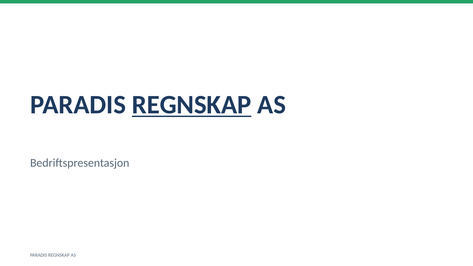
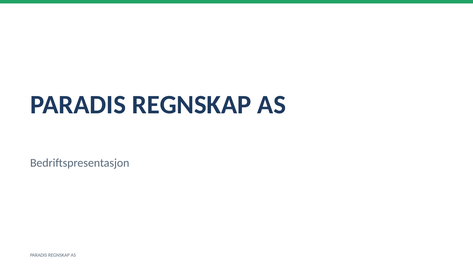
REGNSKAP at (192, 105) underline: present -> none
